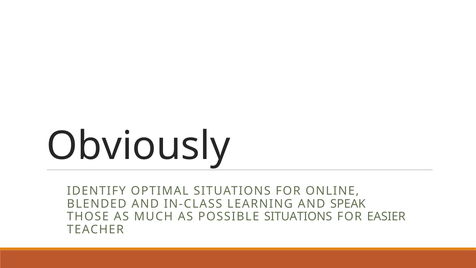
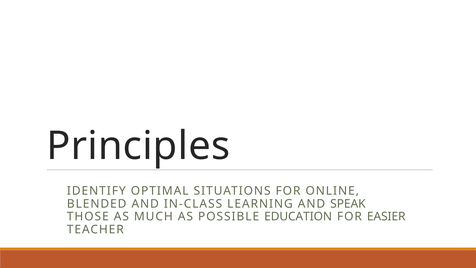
Obviously: Obviously -> Principles
POSSIBLE SITUATIONS: SITUATIONS -> EDUCATION
